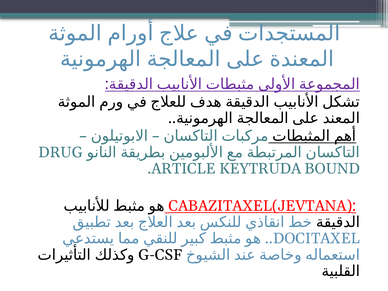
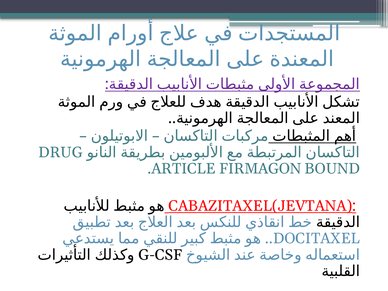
KEYTRUDA: KEYTRUDA -> FIRMAGON
